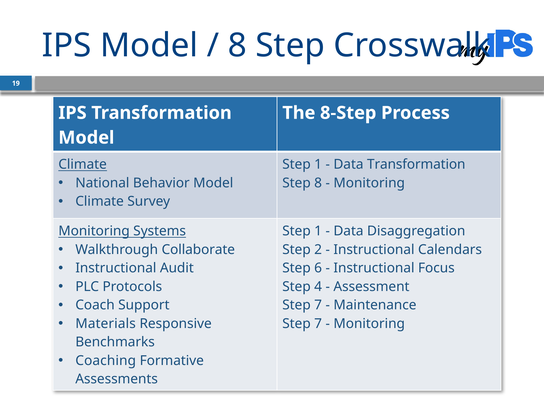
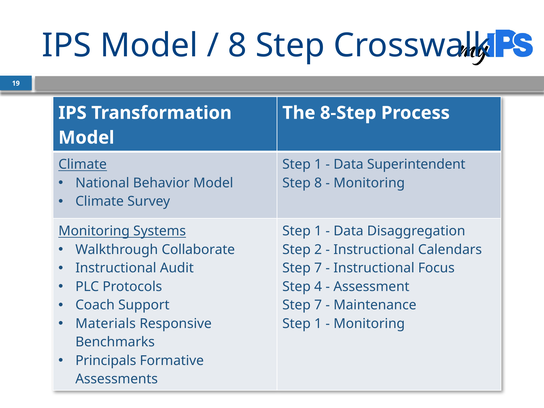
Data Transformation: Transformation -> Superintendent
6 at (318, 268): 6 -> 7
7 at (318, 324): 7 -> 1
Coaching: Coaching -> Principals
